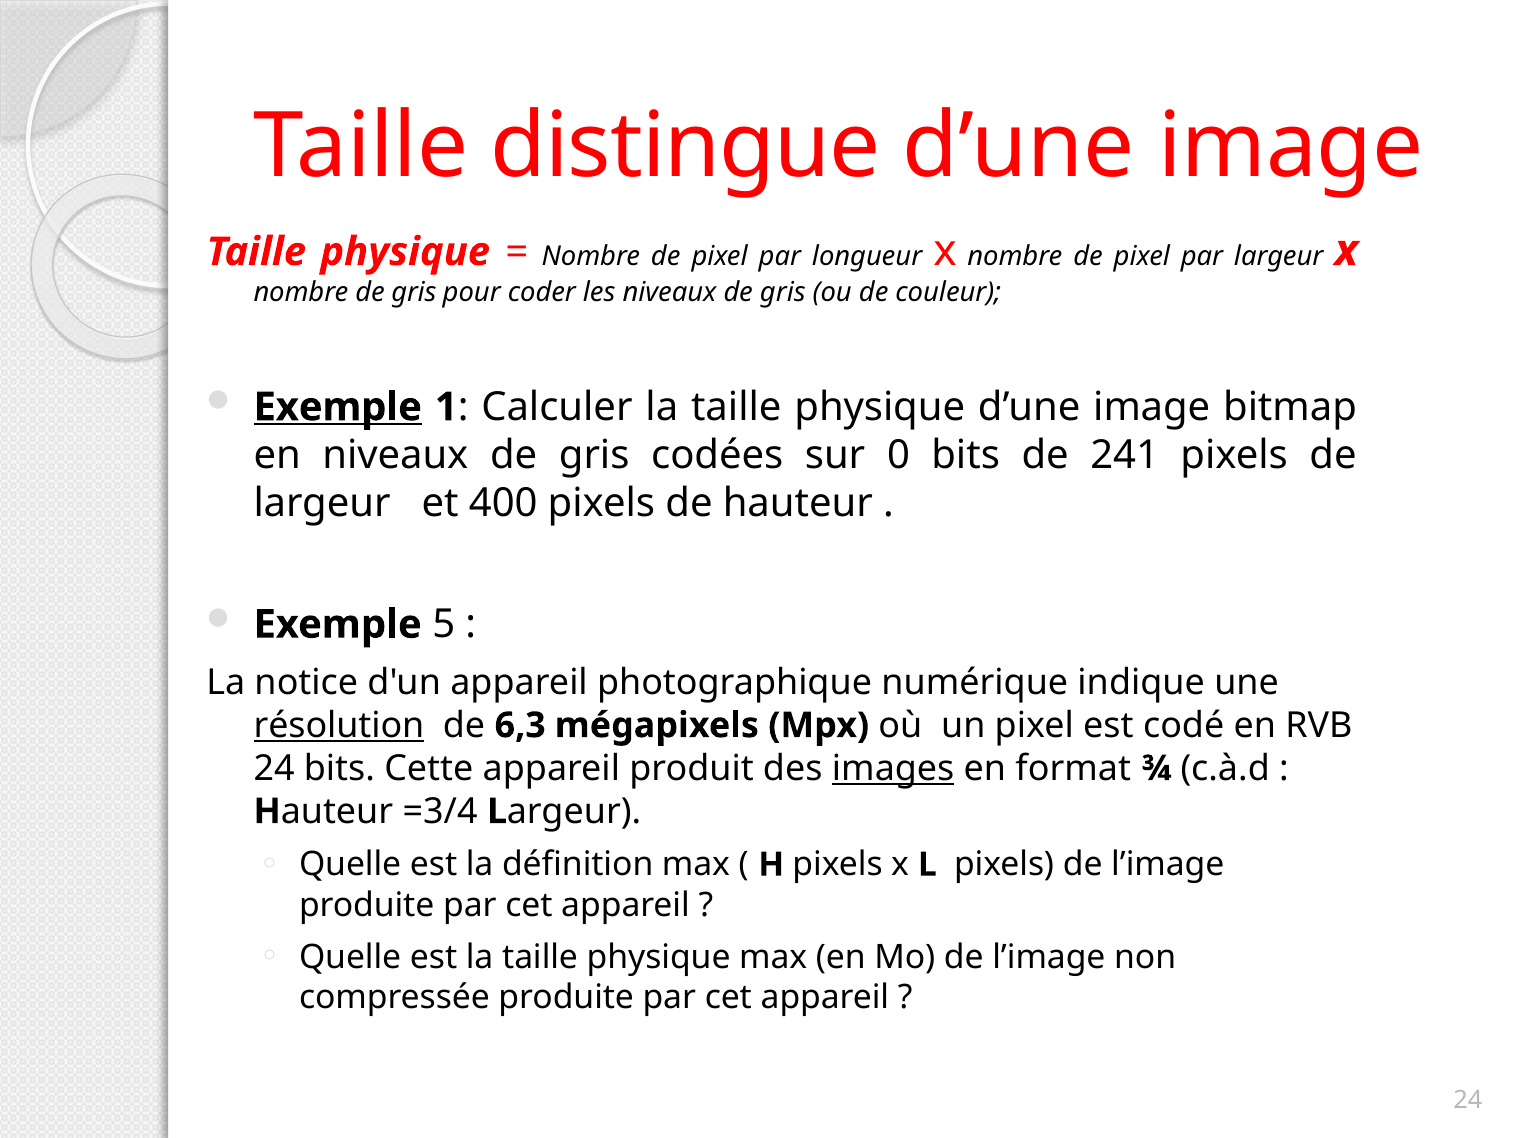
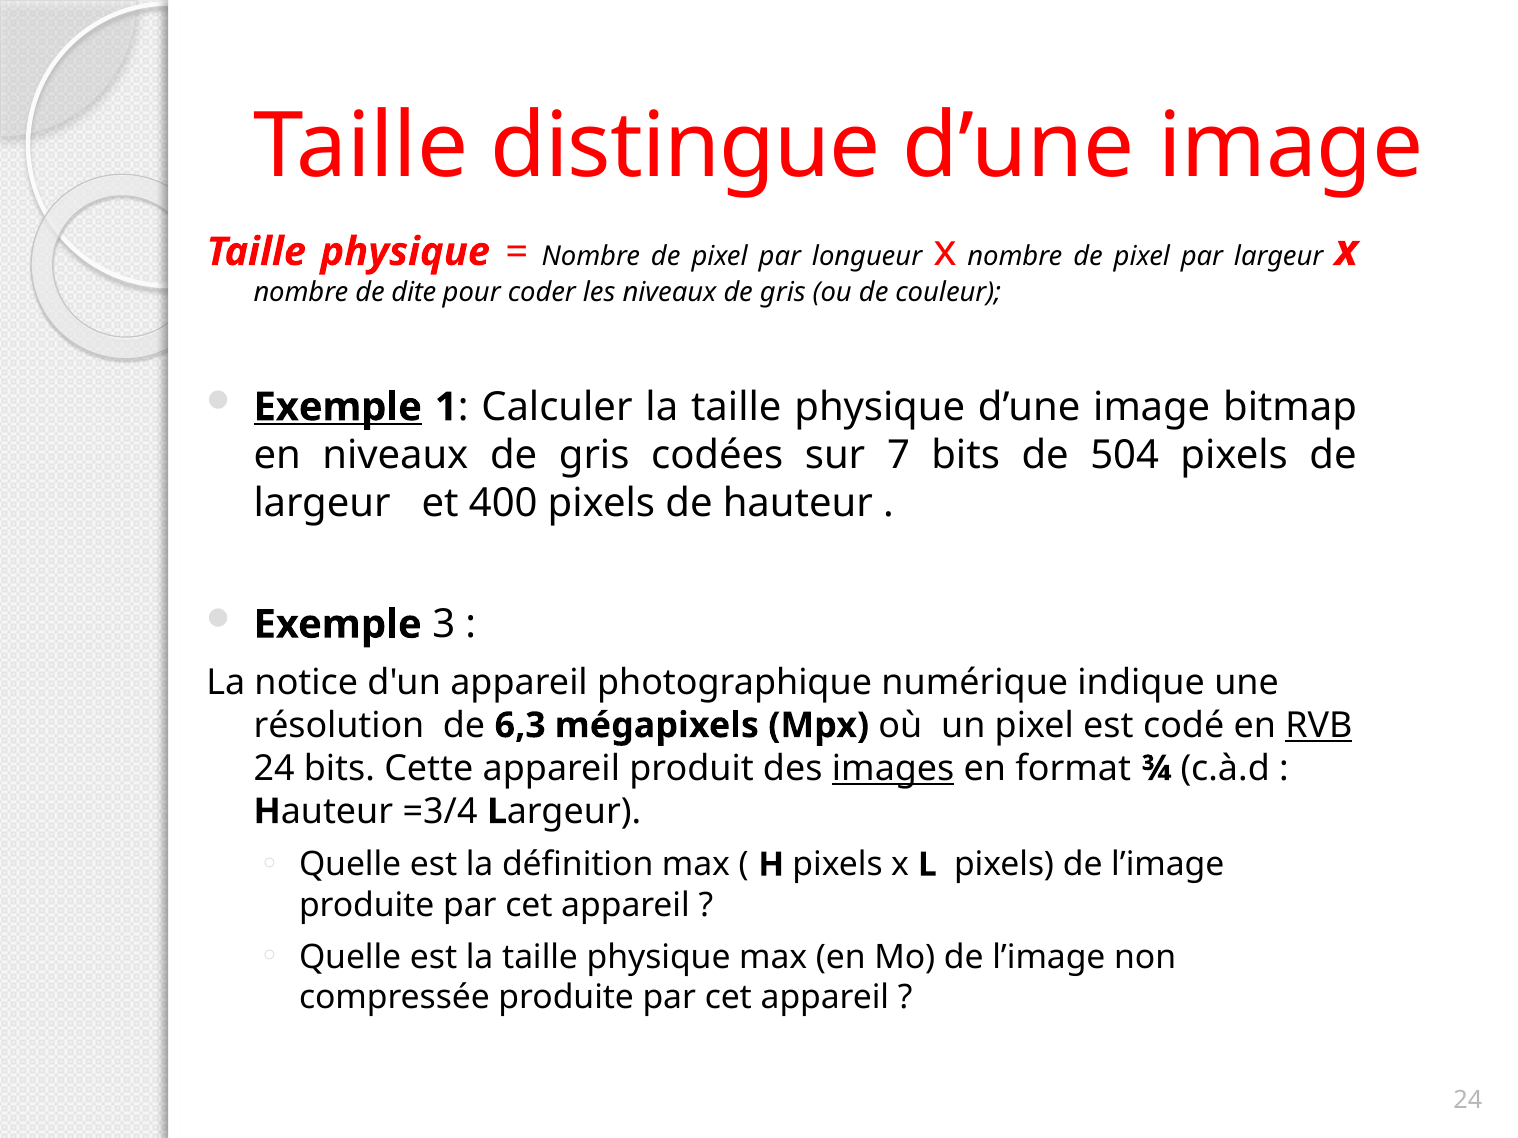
nombre de gris: gris -> dite
0: 0 -> 7
241: 241 -> 504
5: 5 -> 3
résolution underline: present -> none
RVB underline: none -> present
